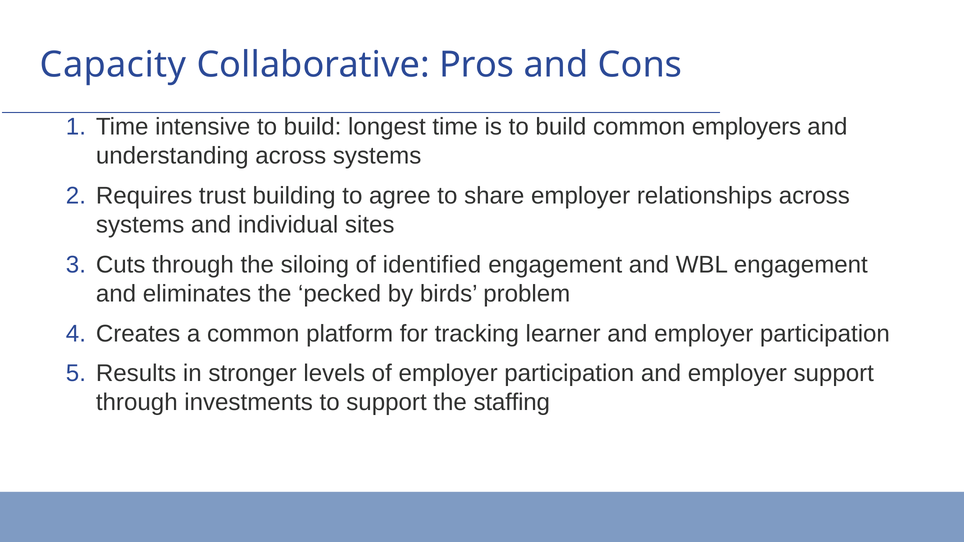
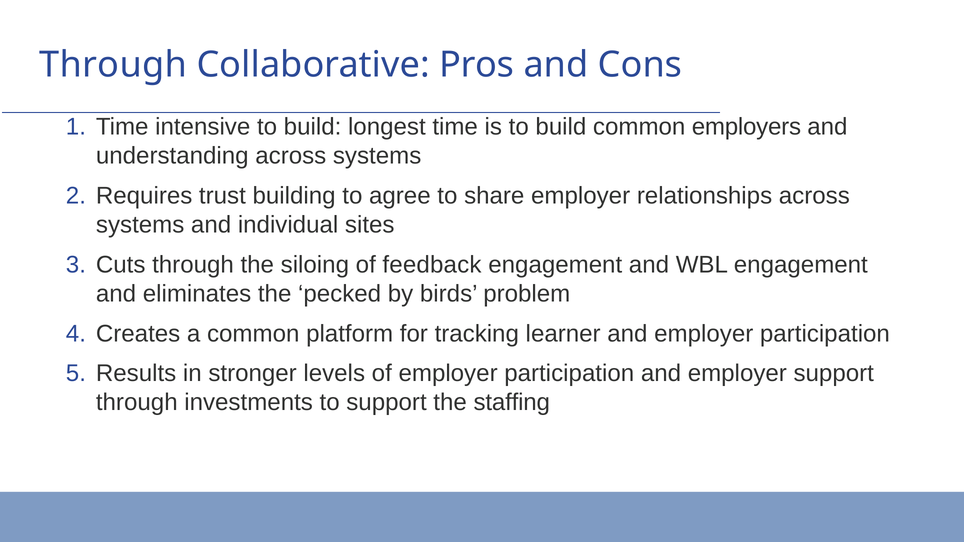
Capacity at (113, 65): Capacity -> Through
identified: identified -> feedback
